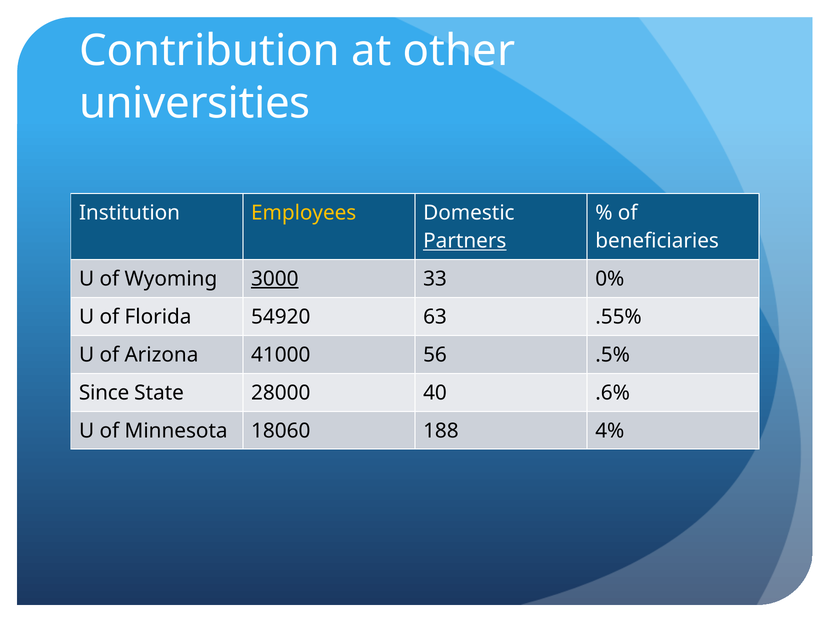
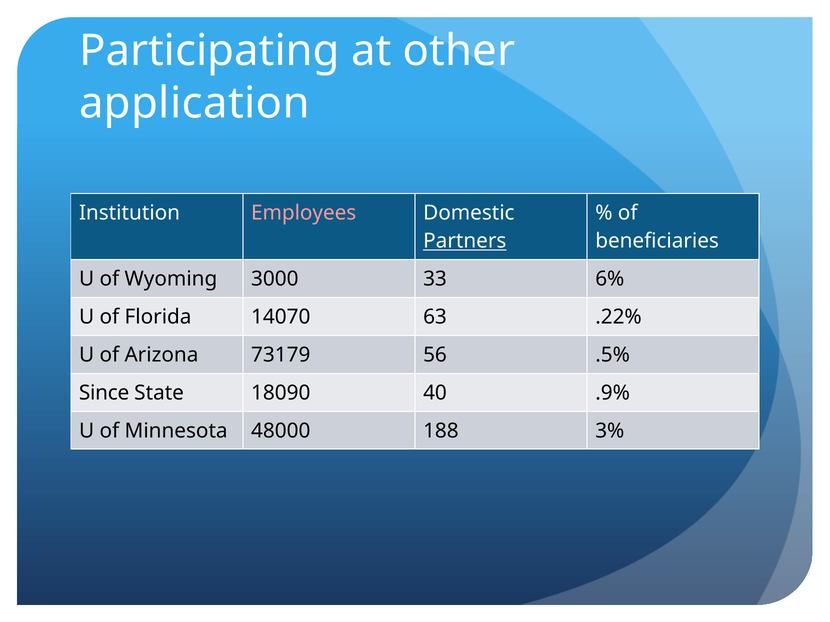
Contribution: Contribution -> Participating
universities: universities -> application
Employees colour: yellow -> pink
3000 underline: present -> none
0%: 0% -> 6%
54920: 54920 -> 14070
.55%: .55% -> .22%
41000: 41000 -> 73179
28000: 28000 -> 18090
.6%: .6% -> .9%
18060: 18060 -> 48000
4%: 4% -> 3%
